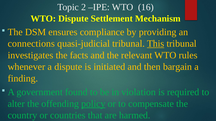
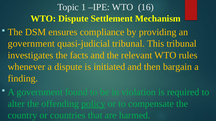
2: 2 -> 1
connections at (31, 44): connections -> government
This underline: present -> none
